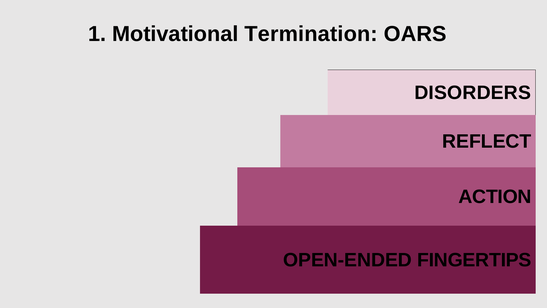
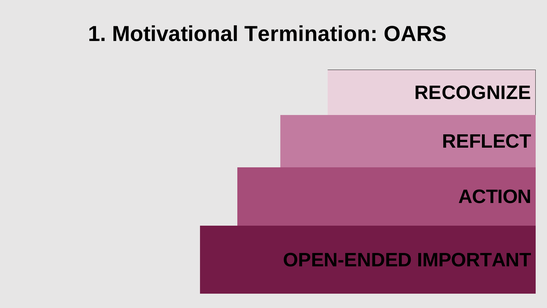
DISORDERS: DISORDERS -> RECOGNIZE
FINGERTIPS: FINGERTIPS -> IMPORTANT
